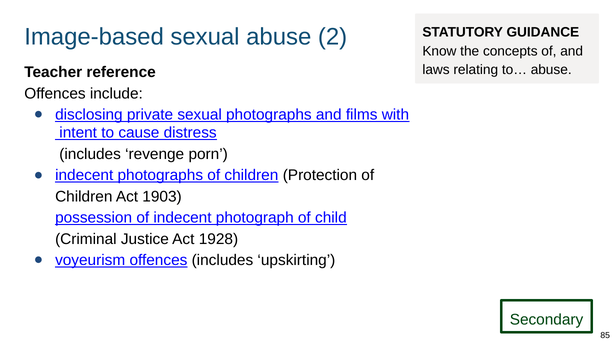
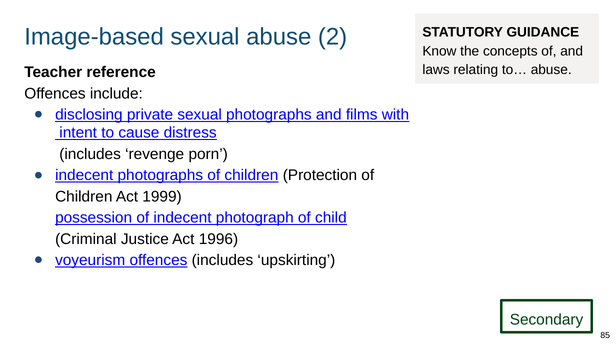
1903: 1903 -> 1999
1928: 1928 -> 1996
